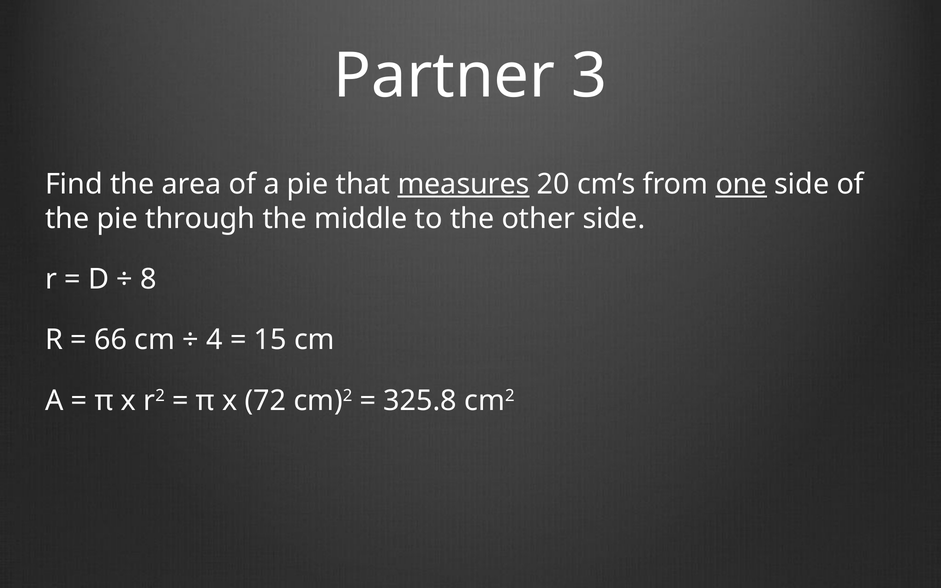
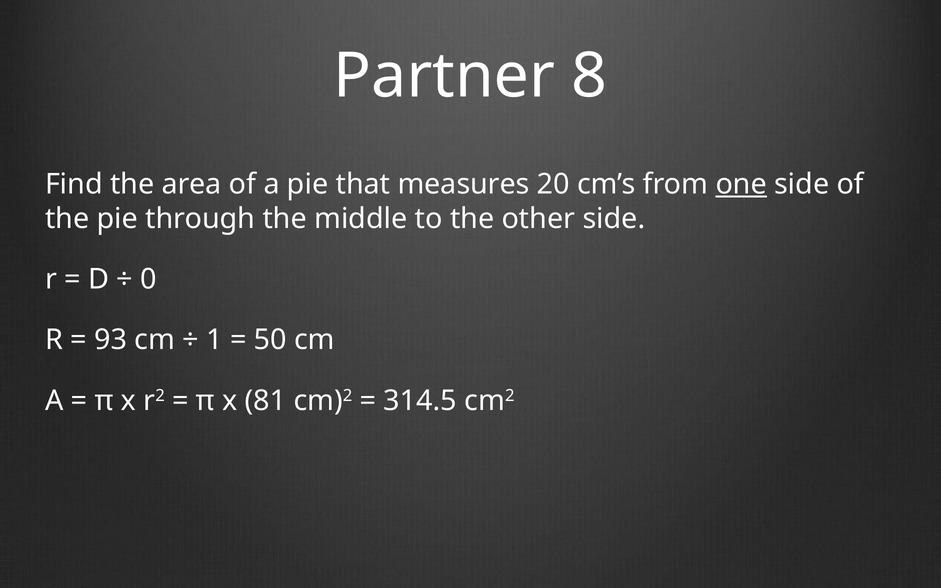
3: 3 -> 8
measures underline: present -> none
8: 8 -> 0
66: 66 -> 93
4: 4 -> 1
15: 15 -> 50
72: 72 -> 81
325.8: 325.8 -> 314.5
